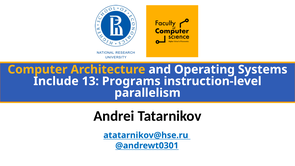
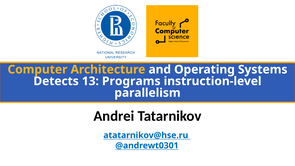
Include: Include -> Detects
